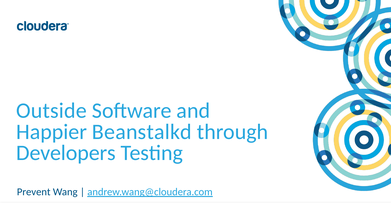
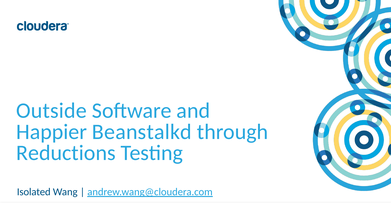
Developers: Developers -> Reductions
Prevent: Prevent -> Isolated
